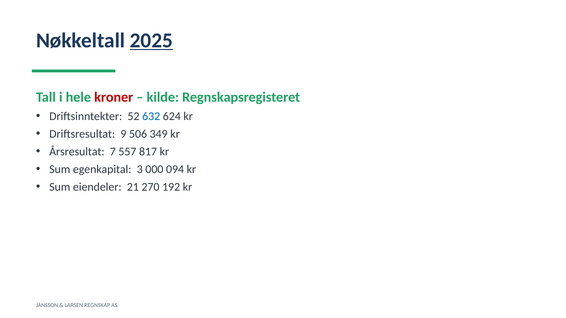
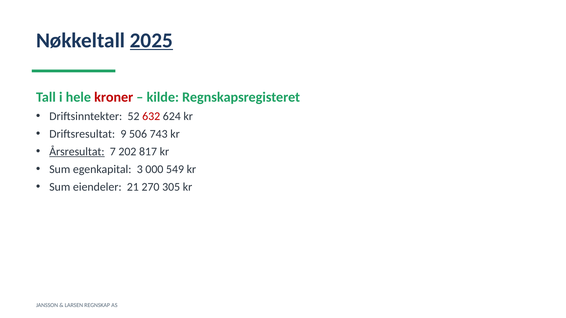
632 colour: blue -> red
349: 349 -> 743
Årsresultat underline: none -> present
557: 557 -> 202
094: 094 -> 549
192: 192 -> 305
